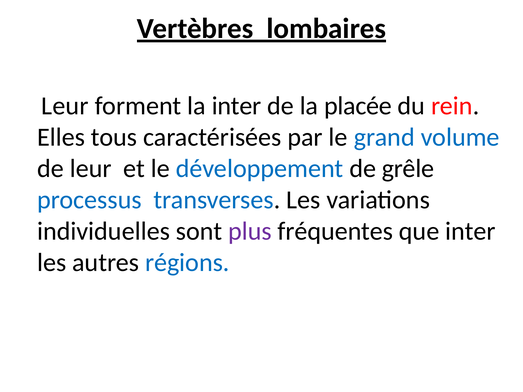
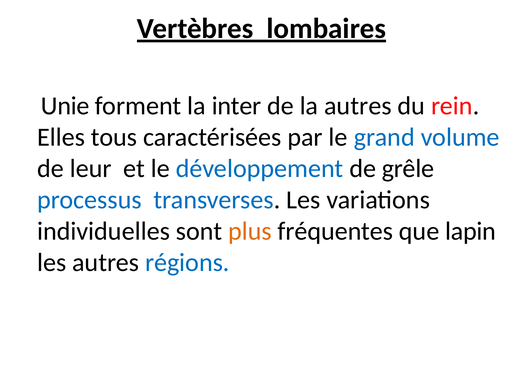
Leur at (65, 106): Leur -> Unie
la placée: placée -> autres
plus colour: purple -> orange
que inter: inter -> lapin
